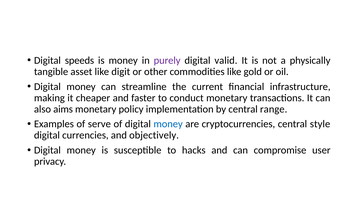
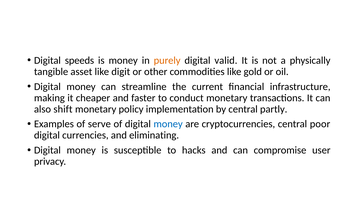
purely colour: purple -> orange
aims: aims -> shift
range: range -> partly
style: style -> poor
objectively: objectively -> eliminating
